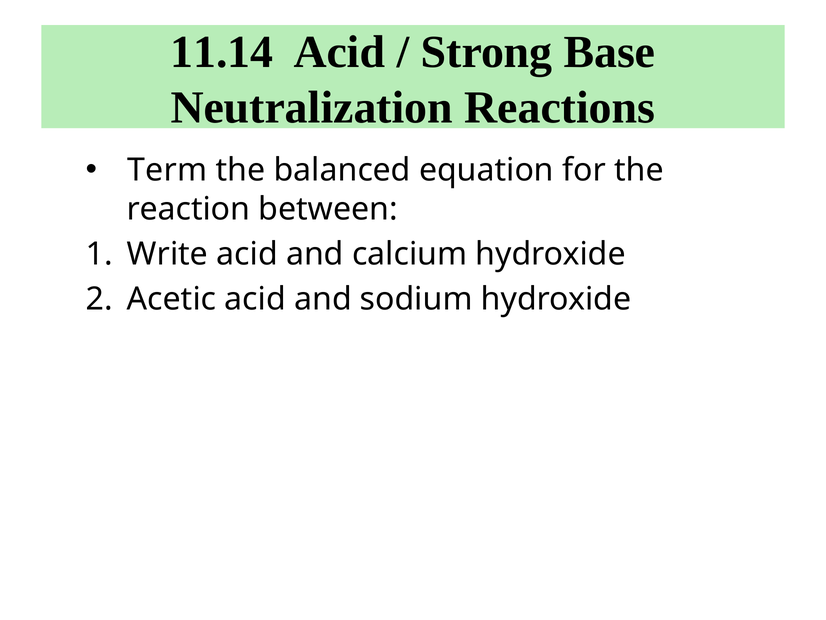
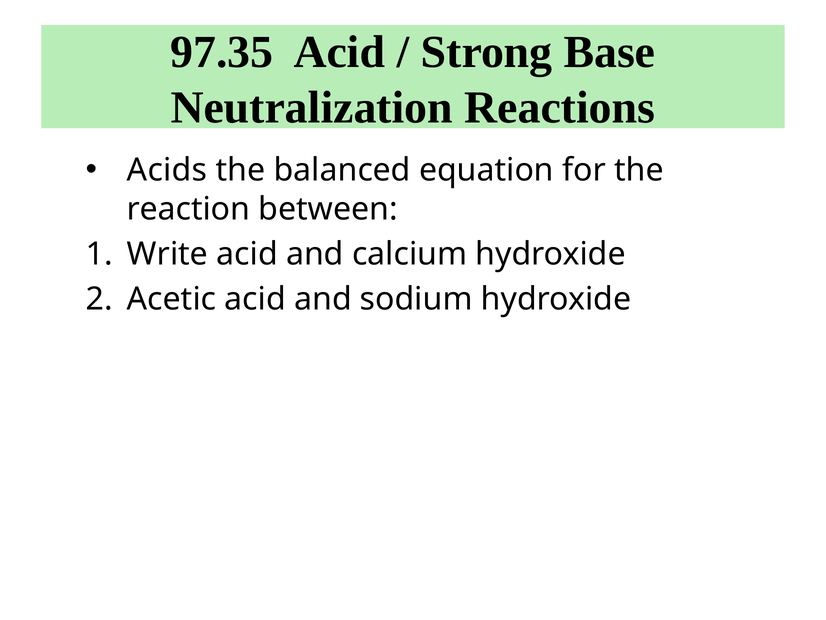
11.14: 11.14 -> 97.35
Term: Term -> Acids
